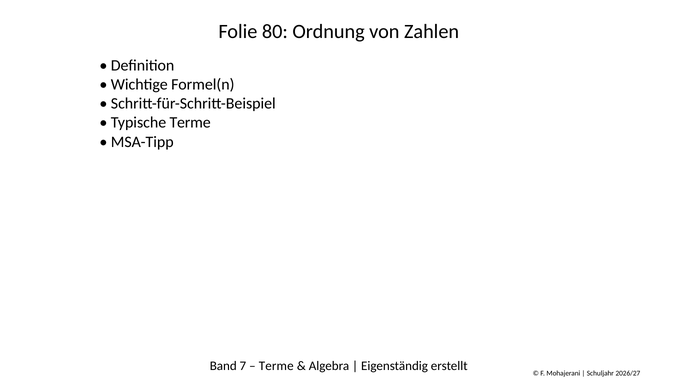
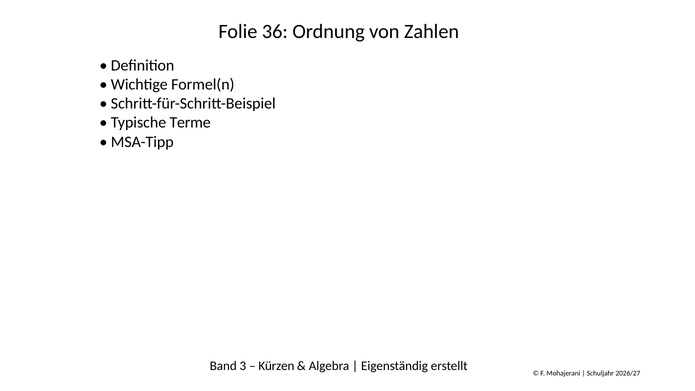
80: 80 -> 36
7: 7 -> 3
Terme at (276, 366): Terme -> Kürzen
